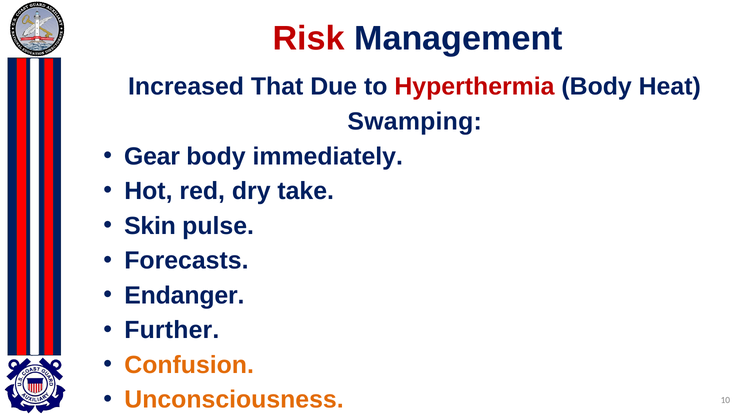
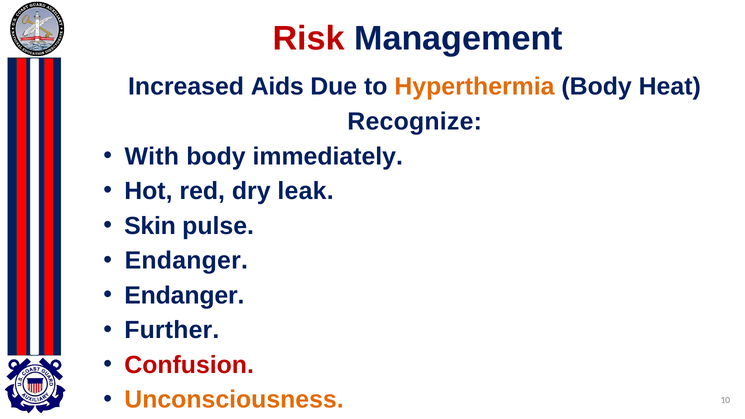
That: That -> Aids
Hyperthermia colour: red -> orange
Swamping: Swamping -> Recognize
Gear: Gear -> With
take: take -> leak
Forecasts at (186, 261): Forecasts -> Endanger
Confusion colour: orange -> red
